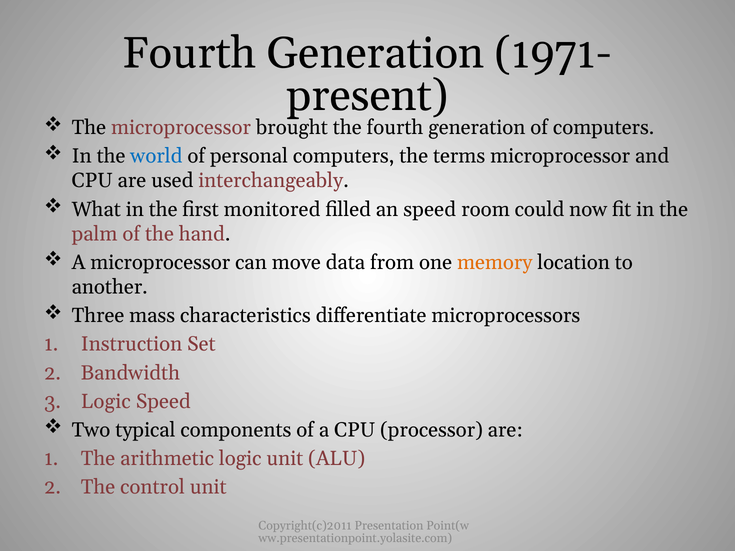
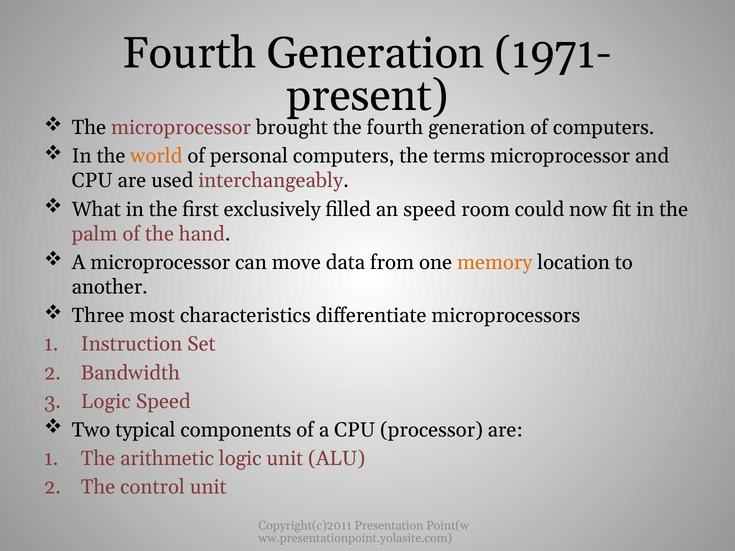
world colour: blue -> orange
monitored: monitored -> exclusively
mass: mass -> most
